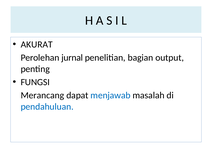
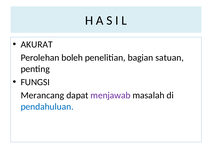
jurnal: jurnal -> boleh
output: output -> satuan
menjawab colour: blue -> purple
